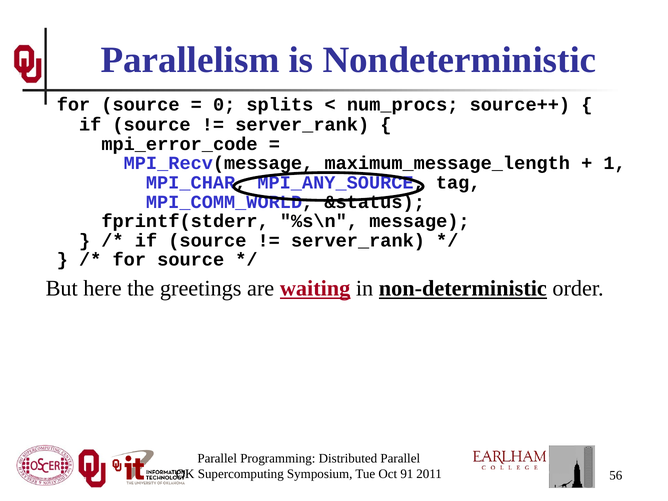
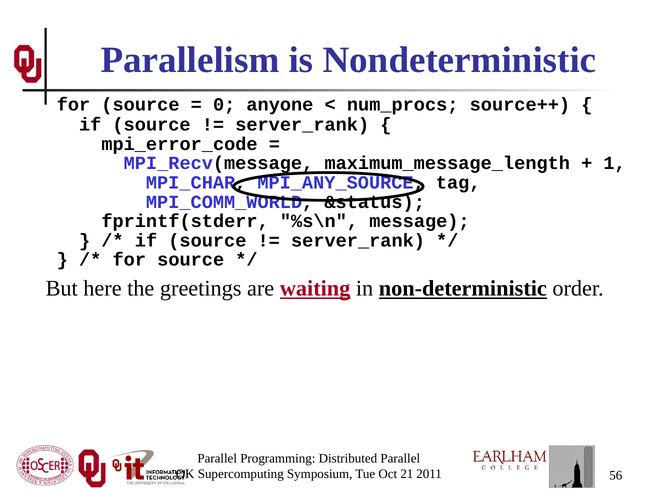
splits: splits -> anyone
91: 91 -> 21
